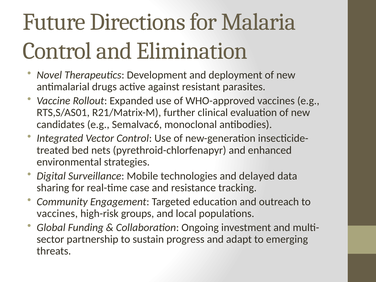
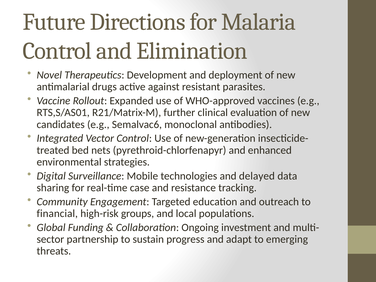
vaccines at (57, 214): vaccines -> financial
